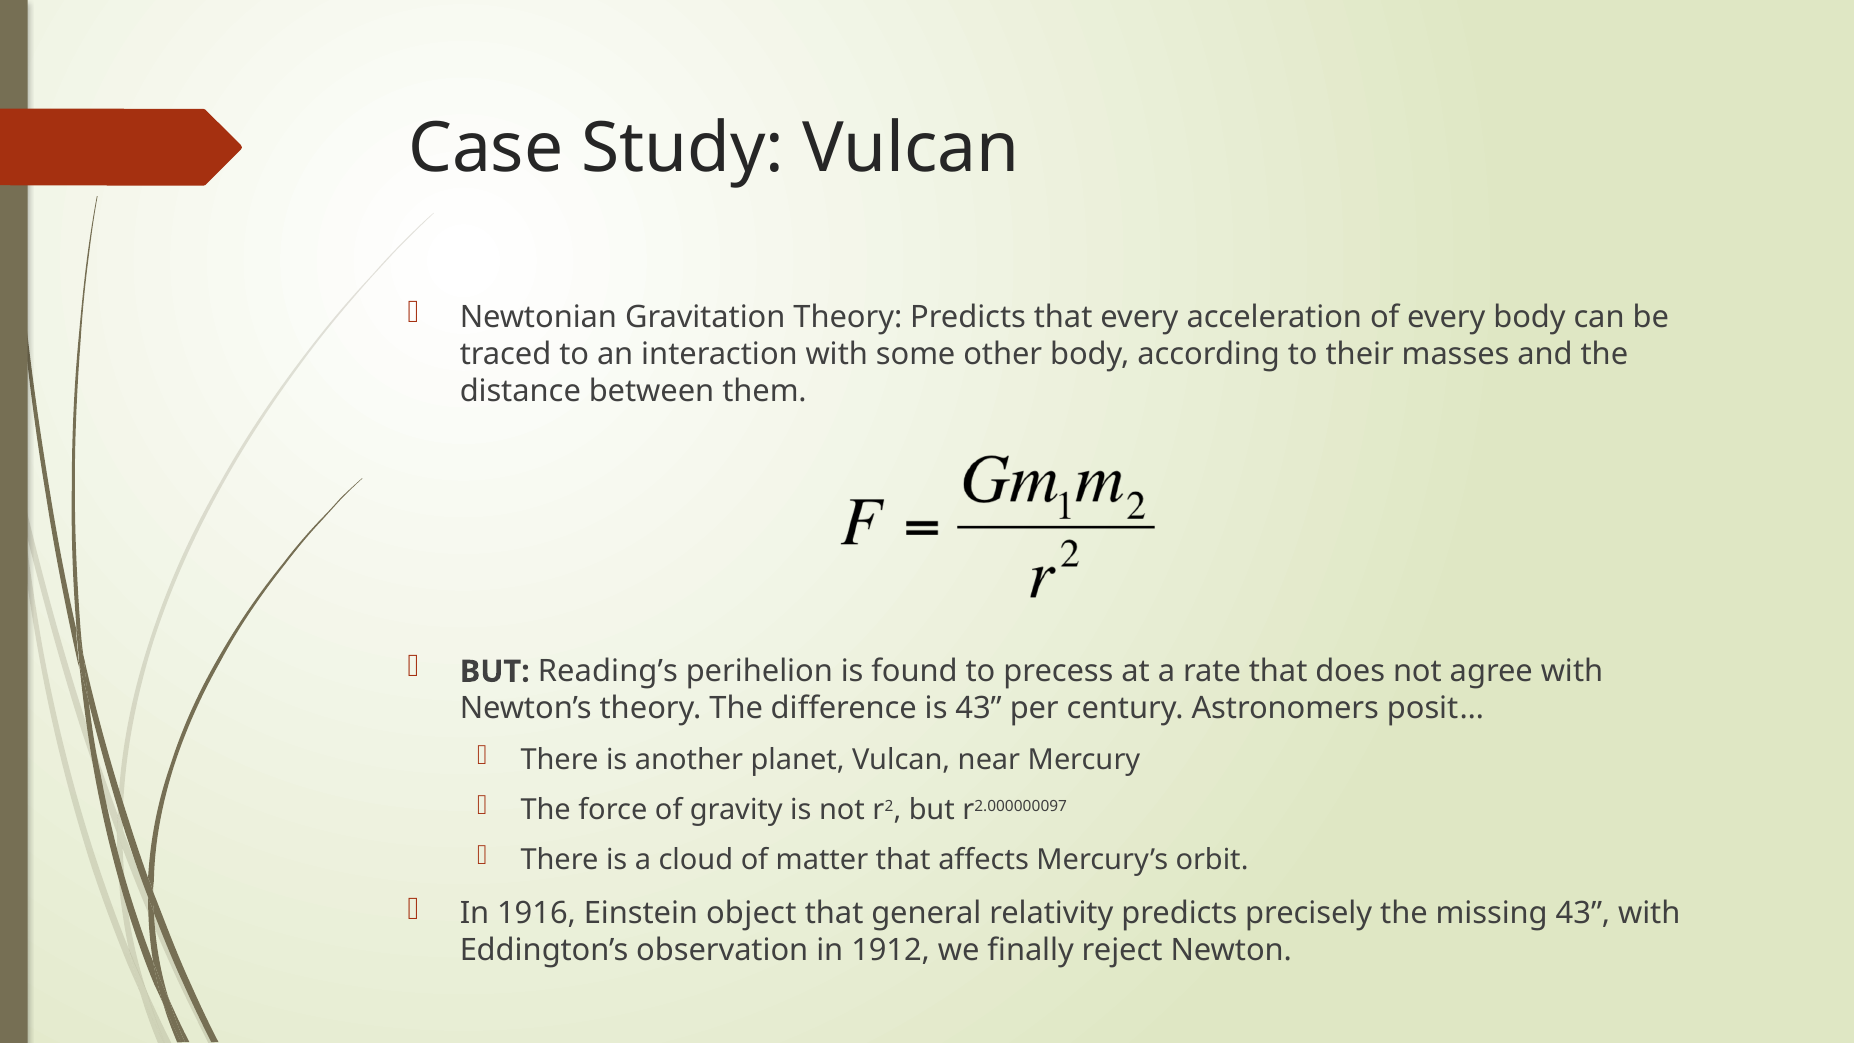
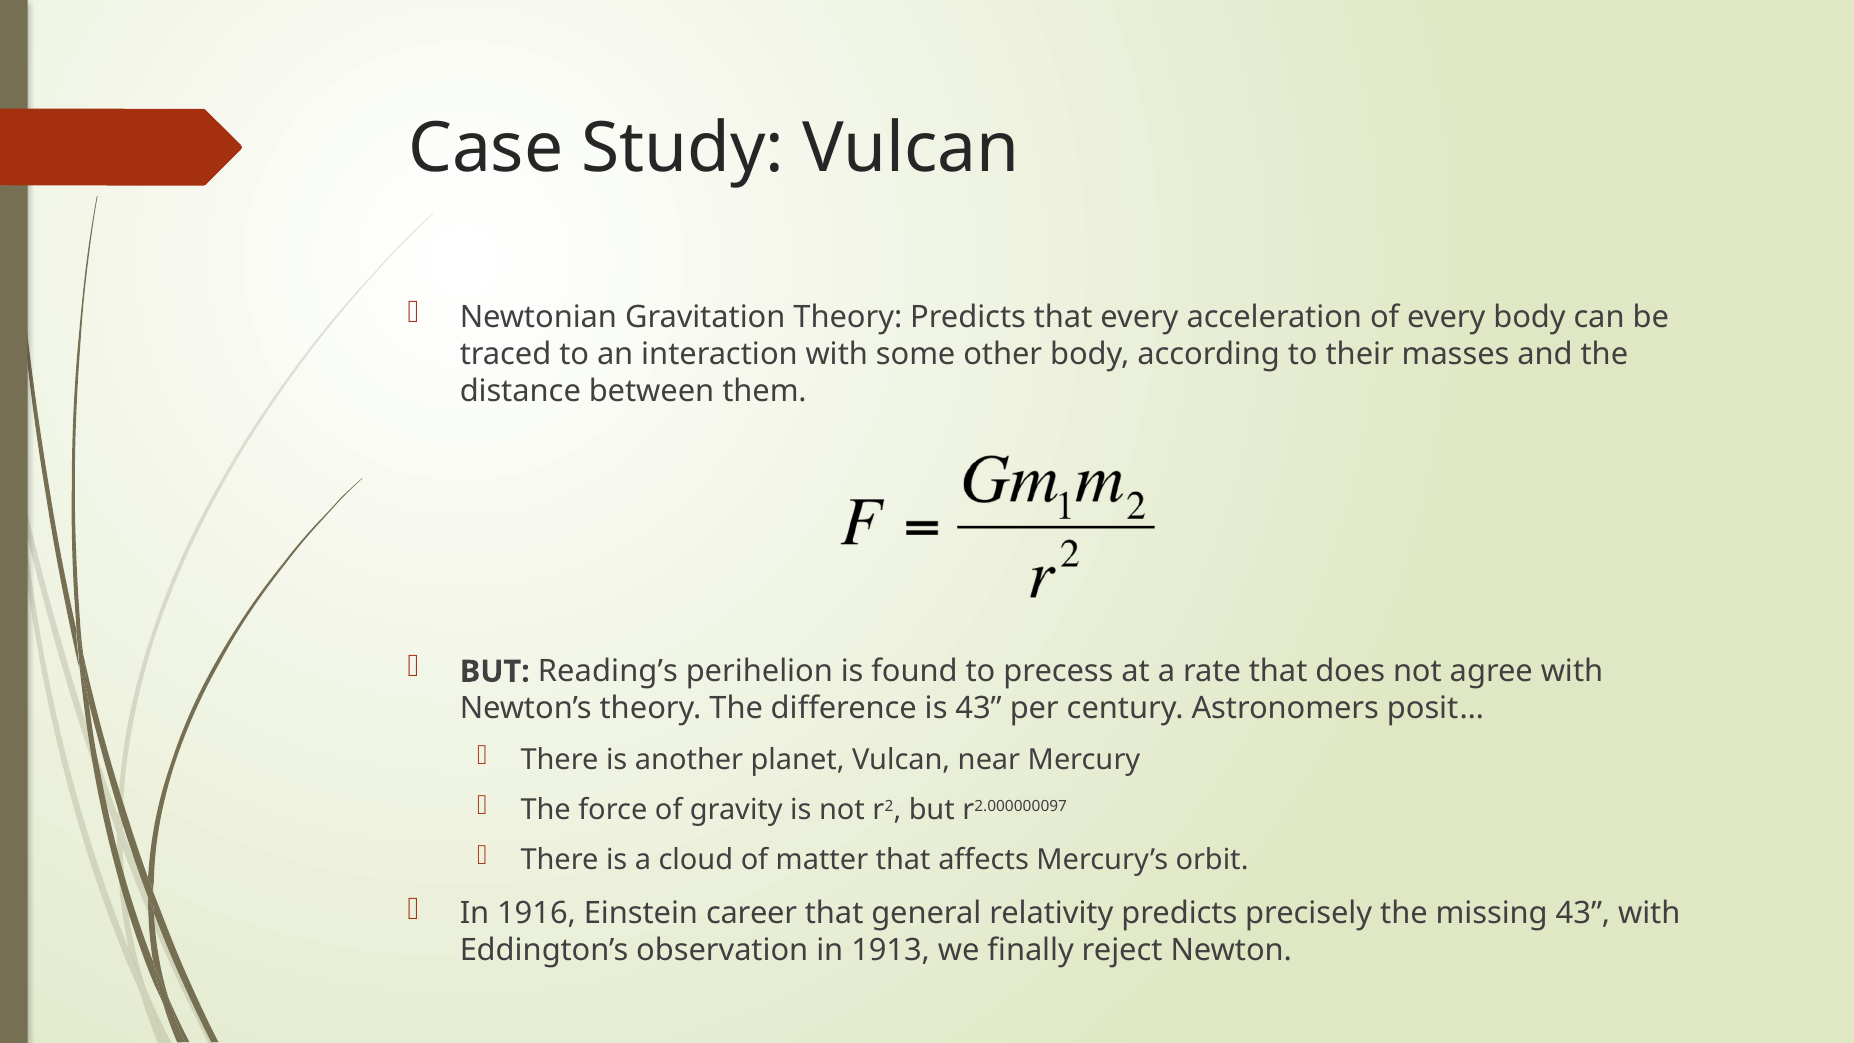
object: object -> career
1912: 1912 -> 1913
